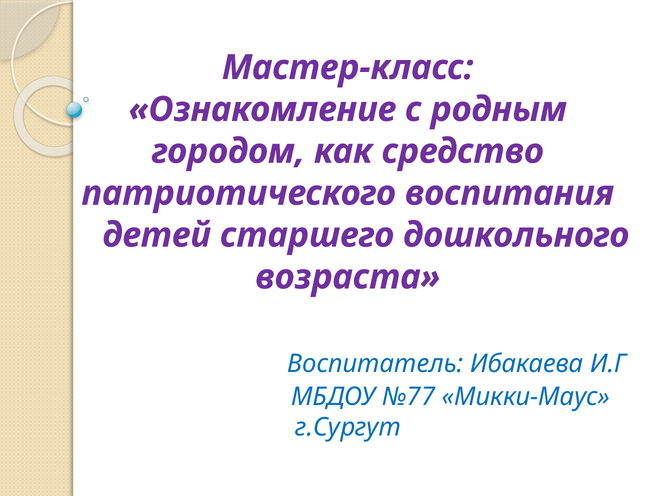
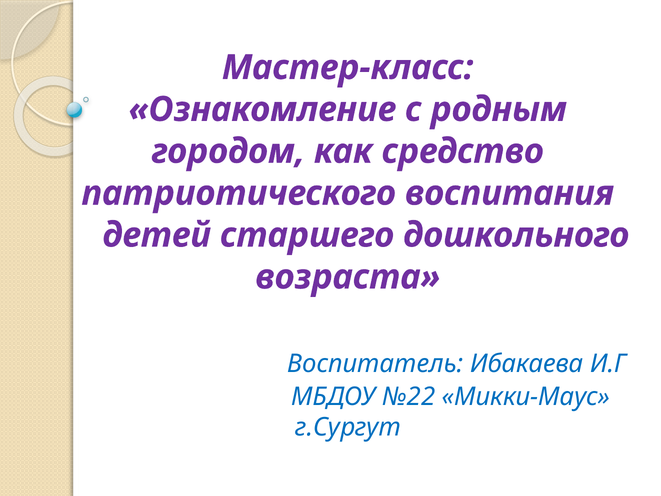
№77: №77 -> №22
